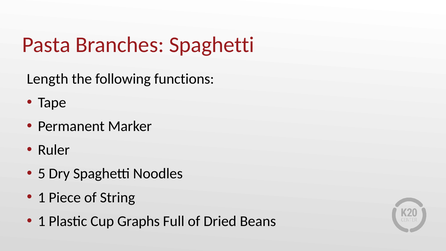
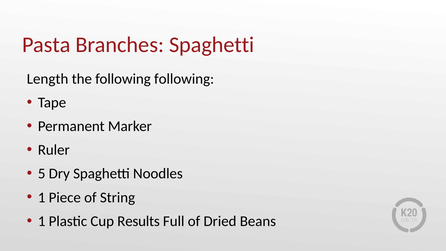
following functions: functions -> following
Graphs: Graphs -> Results
